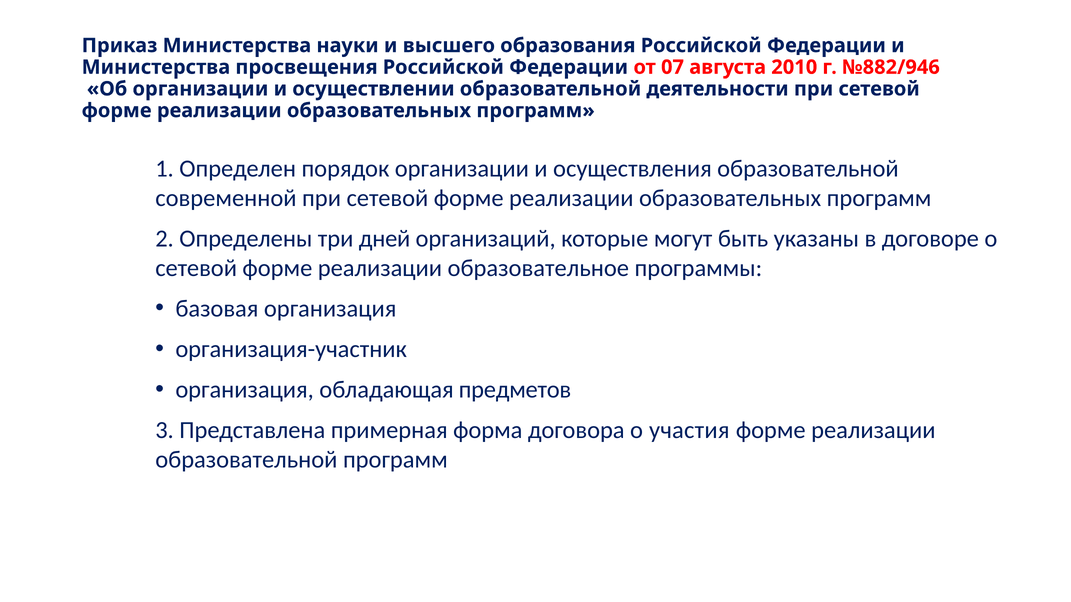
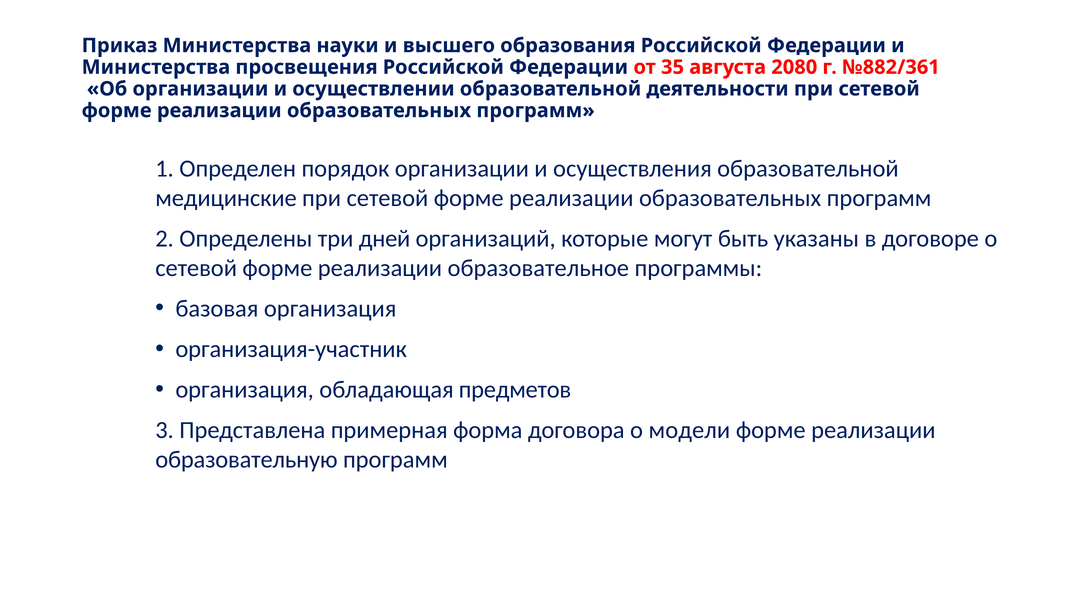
07: 07 -> 35
2010: 2010 -> 2080
№882/946: №882/946 -> №882/361
современной: современной -> медицинские
участия: участия -> модели
образовательной at (246, 460): образовательной -> образовательную
